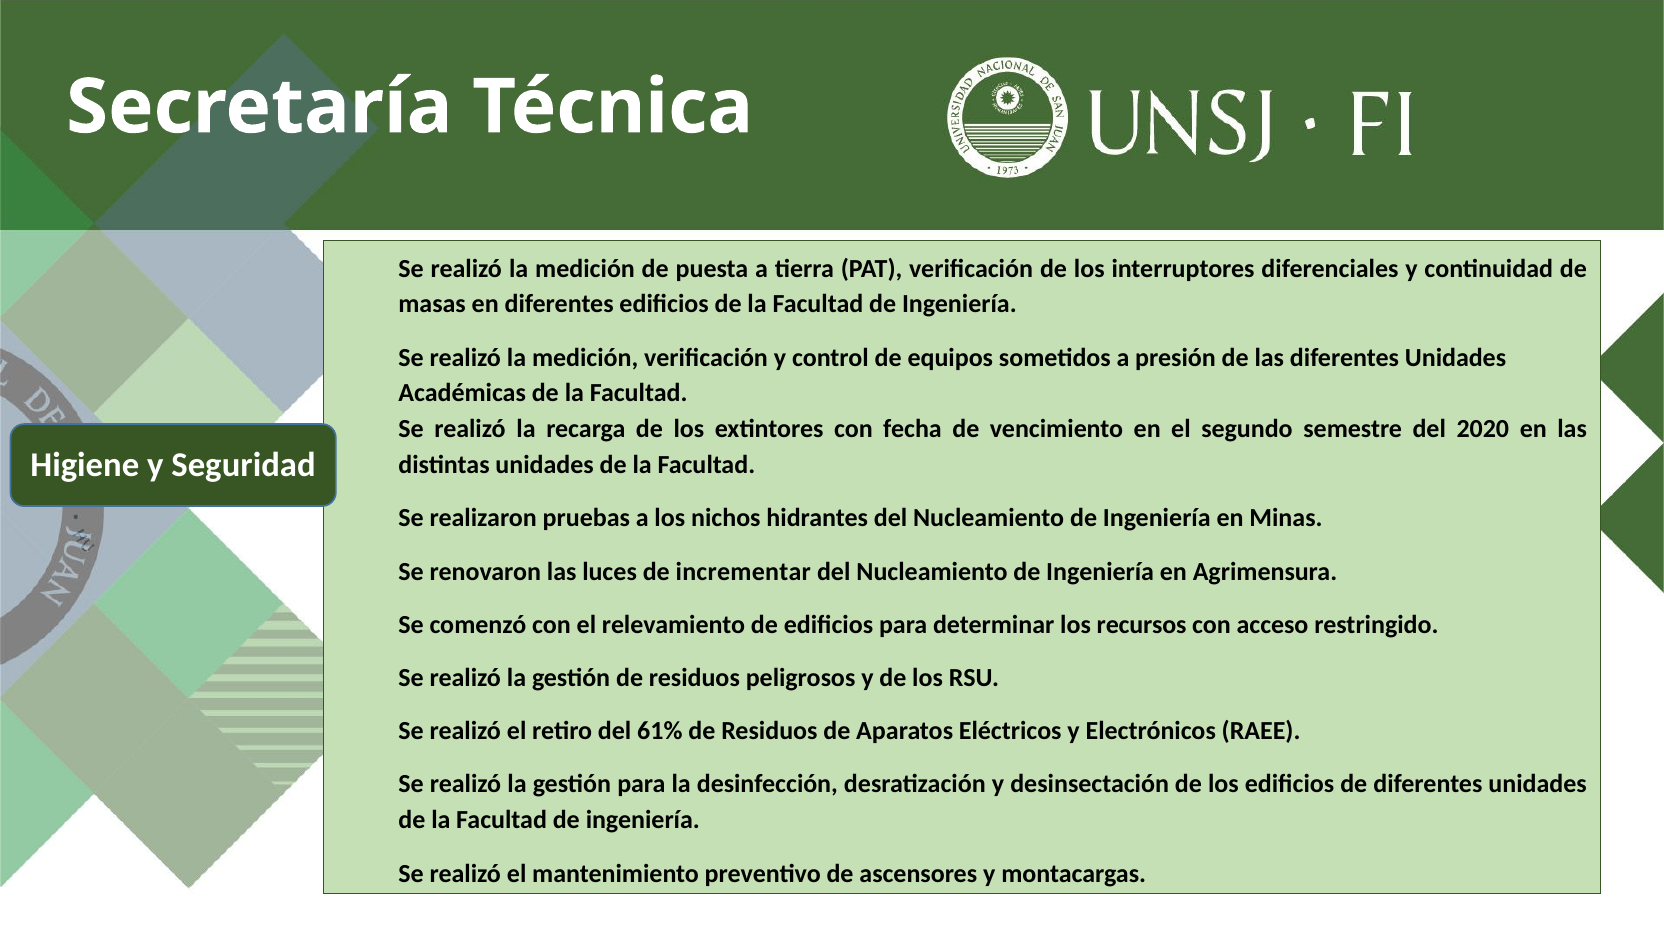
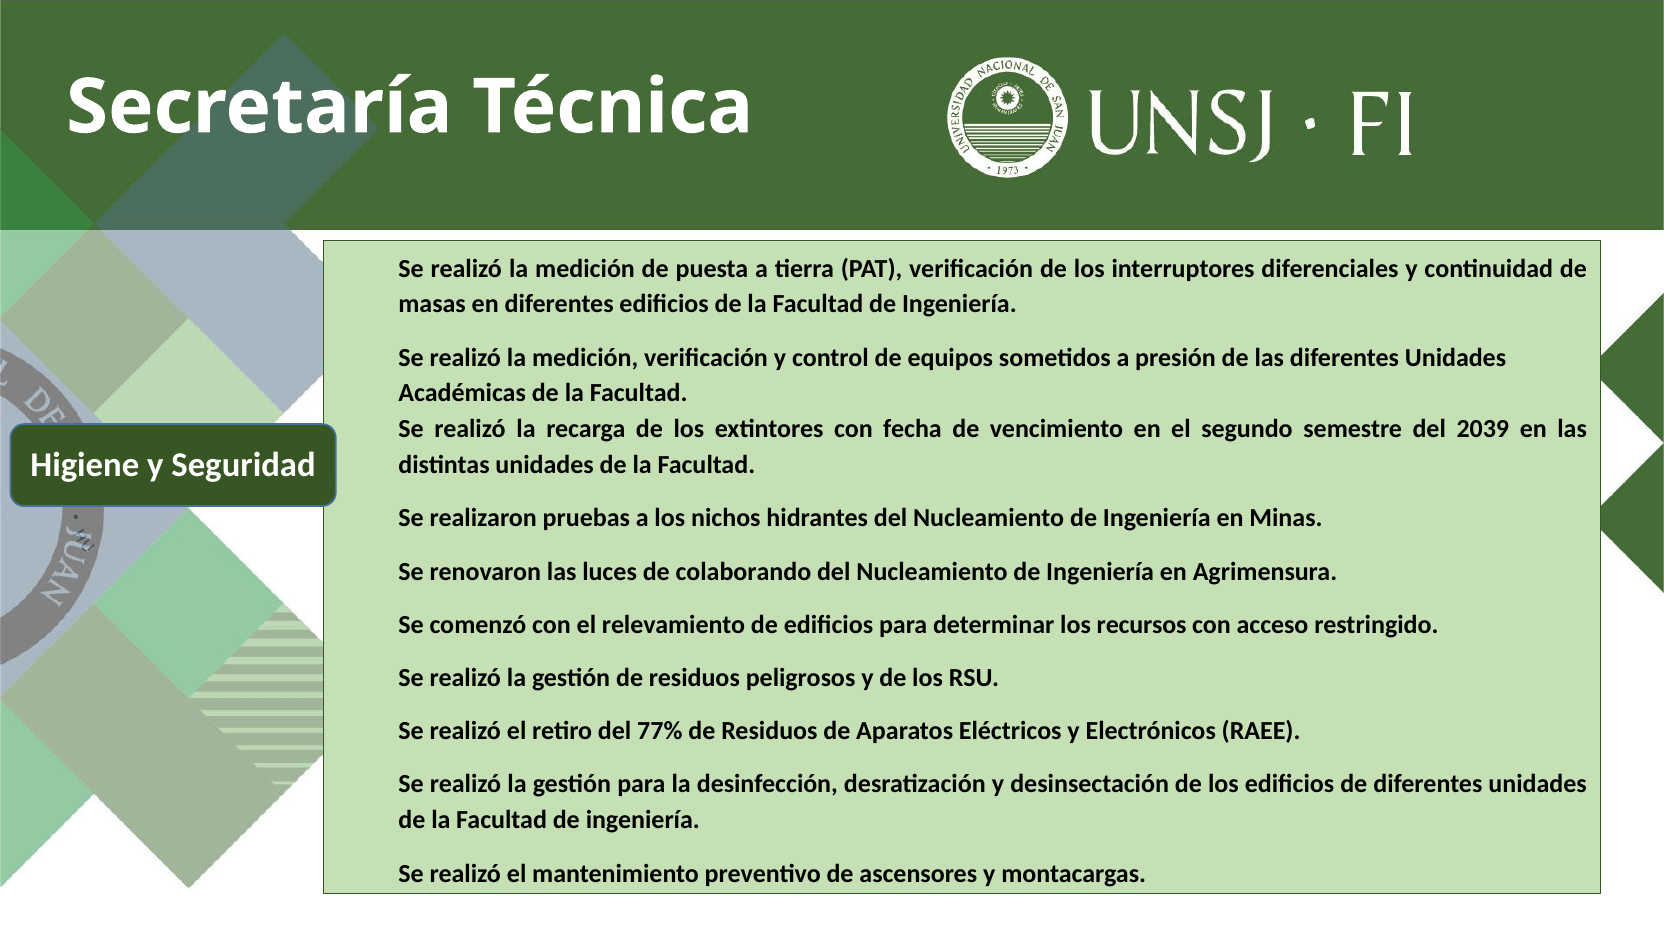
2020: 2020 -> 2039
incrementar: incrementar -> colaborando
61%: 61% -> 77%
